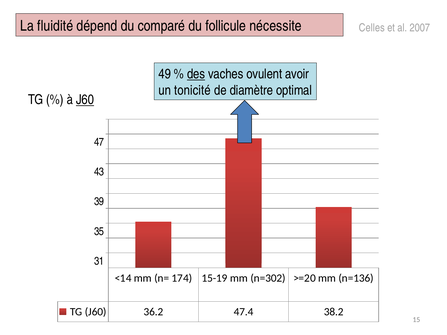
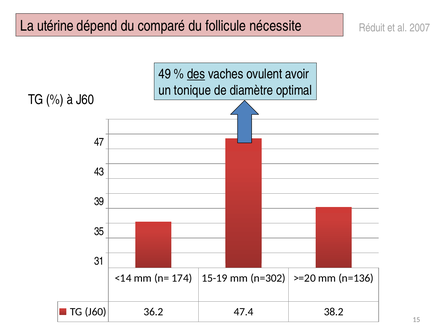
fluidité: fluidité -> utérine
Celles: Celles -> Réduit
tonicité: tonicité -> tonique
J60 at (85, 100) underline: present -> none
